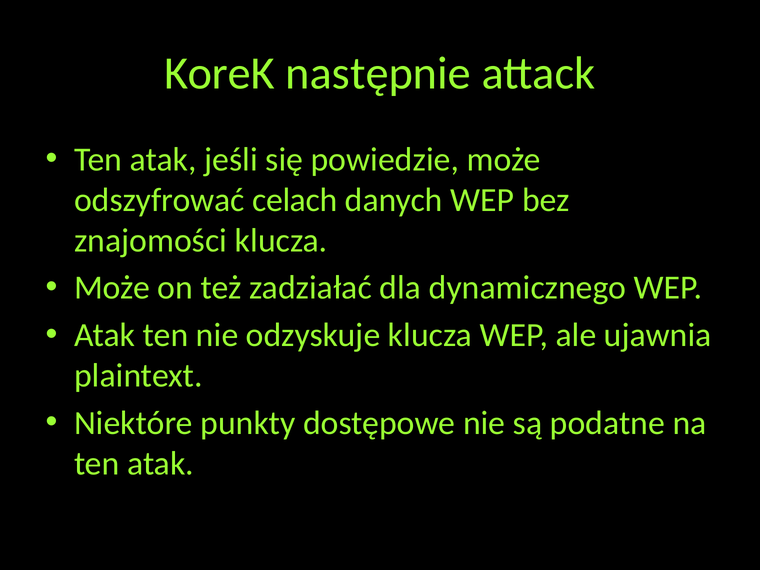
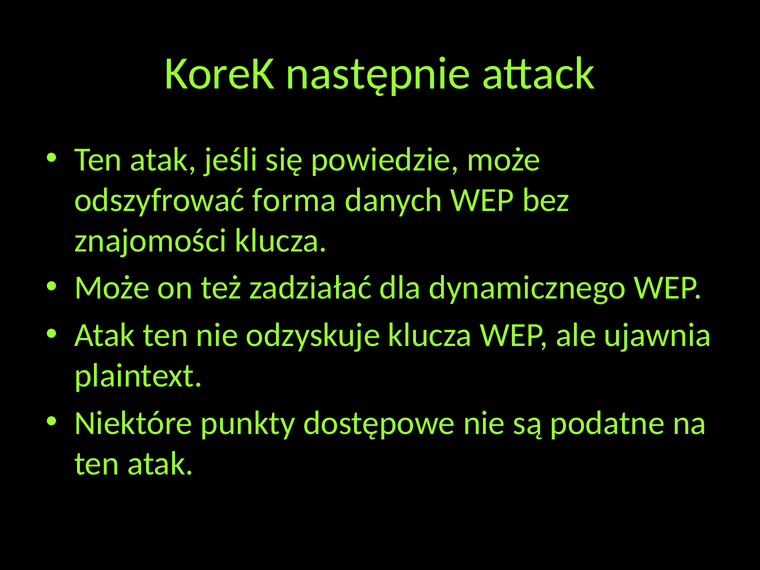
celach: celach -> forma
